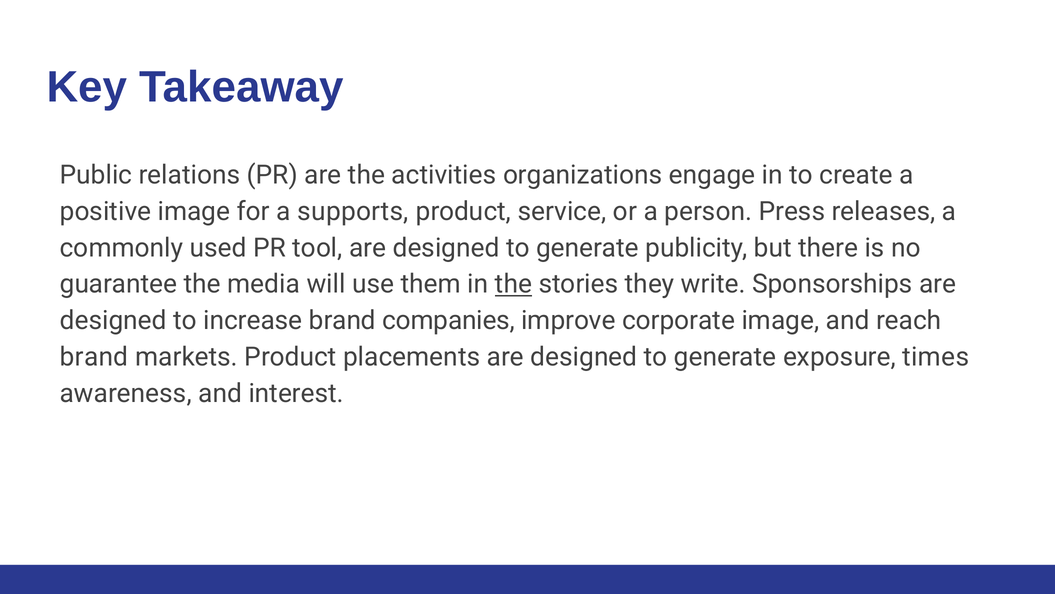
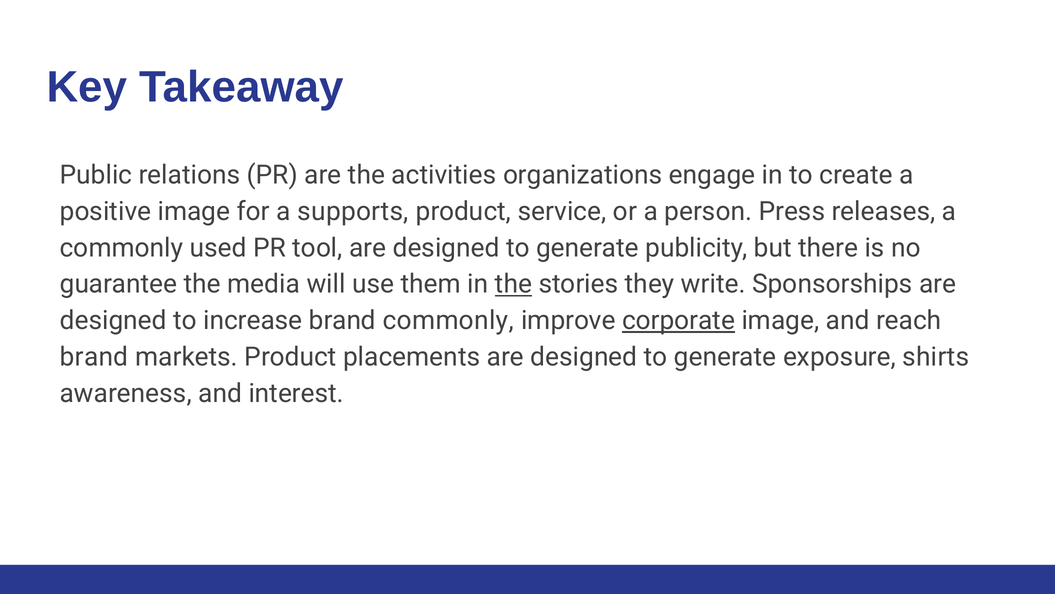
brand companies: companies -> commonly
corporate underline: none -> present
times: times -> shirts
